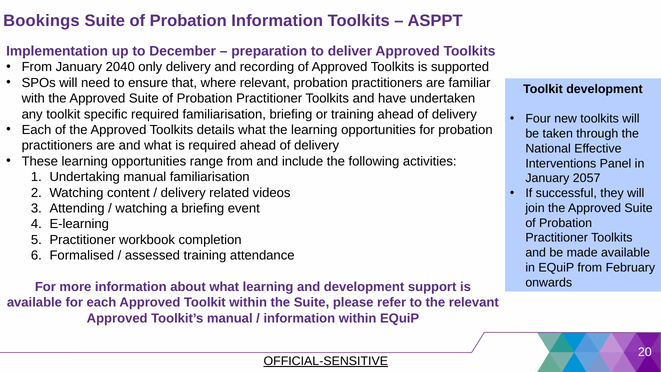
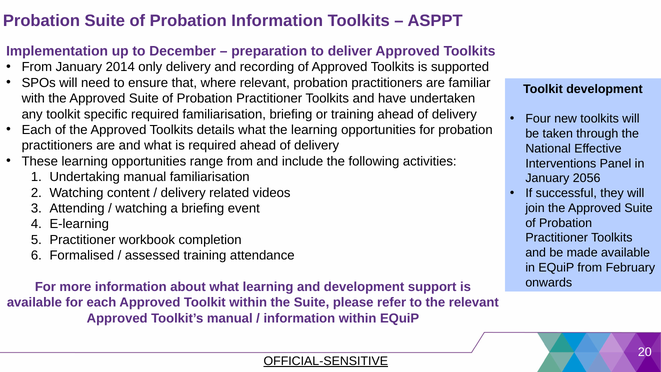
Bookings at (41, 21): Bookings -> Probation
2040: 2040 -> 2014
2057: 2057 -> 2056
